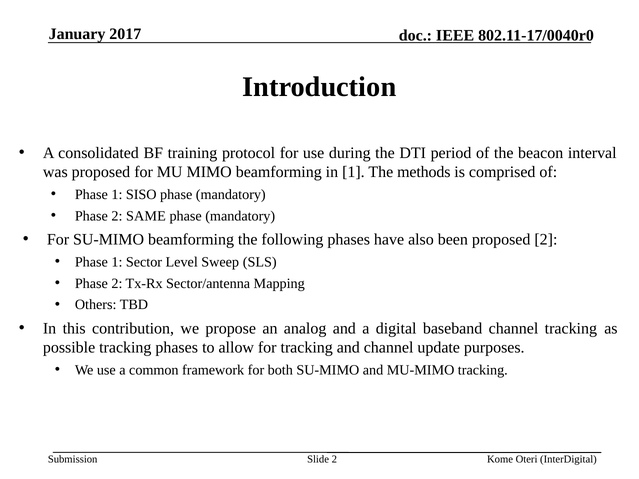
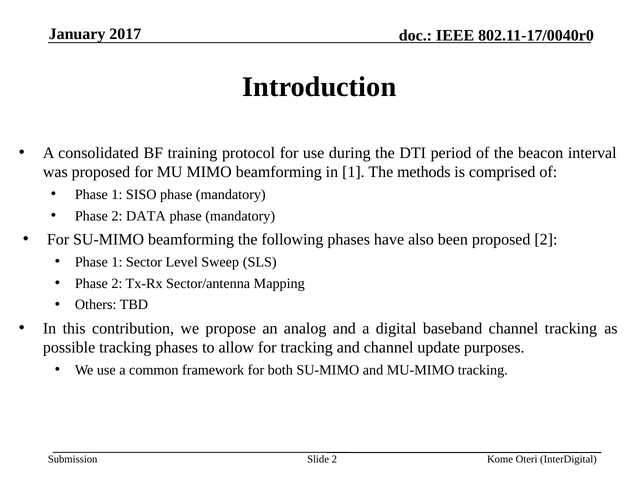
SAME: SAME -> DATA
